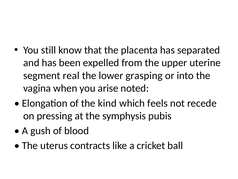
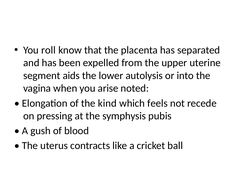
still: still -> roll
real: real -> aids
grasping: grasping -> autolysis
